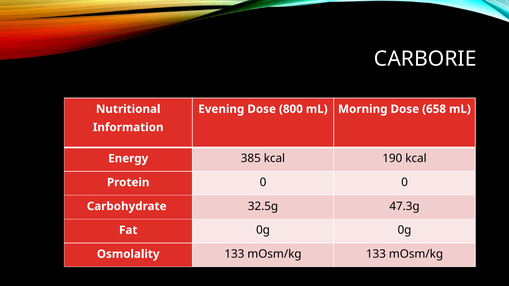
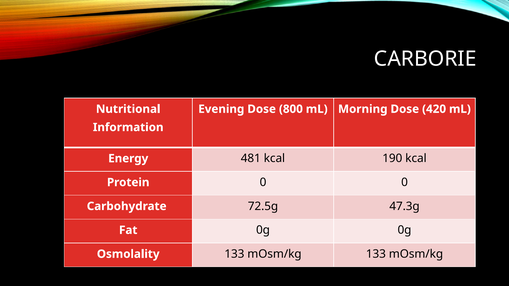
658: 658 -> 420
385: 385 -> 481
32.5g: 32.5g -> 72.5g
